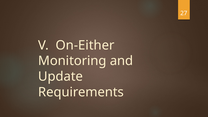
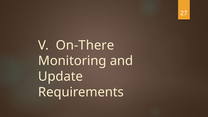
On-Either: On-Either -> On-There
